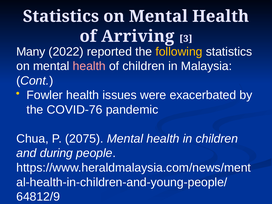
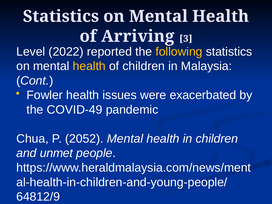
Many: Many -> Level
health at (89, 66) colour: pink -> yellow
COVID-76: COVID-76 -> COVID-49
2075: 2075 -> 2052
during: during -> unmet
